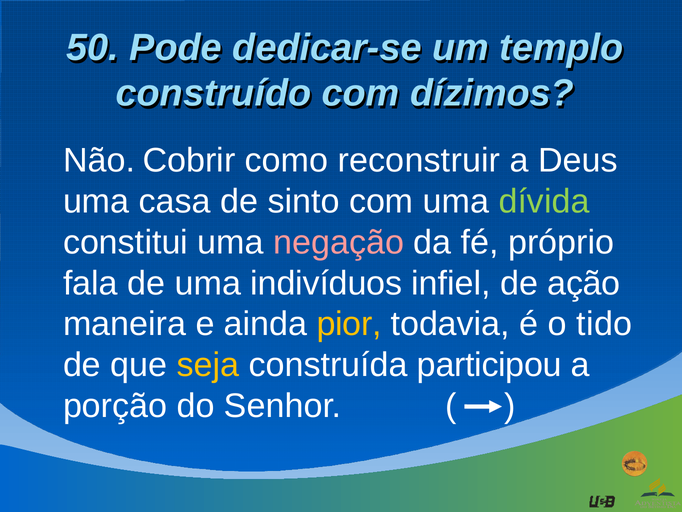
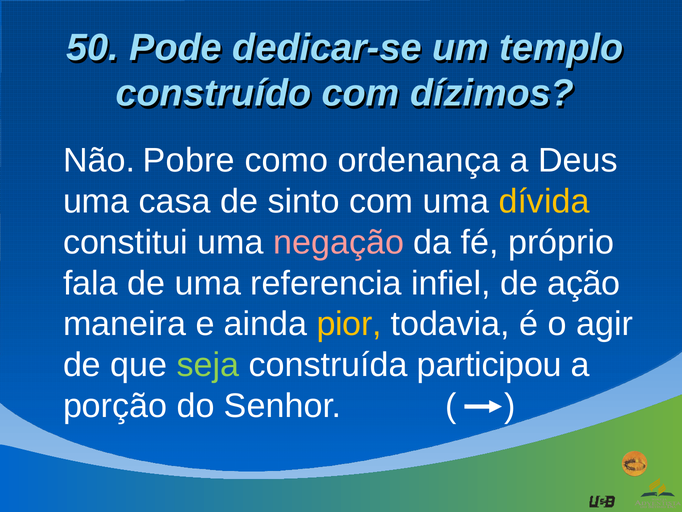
Cobrir: Cobrir -> Pobre
reconstruir: reconstruir -> ordenança
dívida colour: light green -> yellow
indivíduos: indivíduos -> referencia
tido: tido -> agir
seja colour: yellow -> light green
